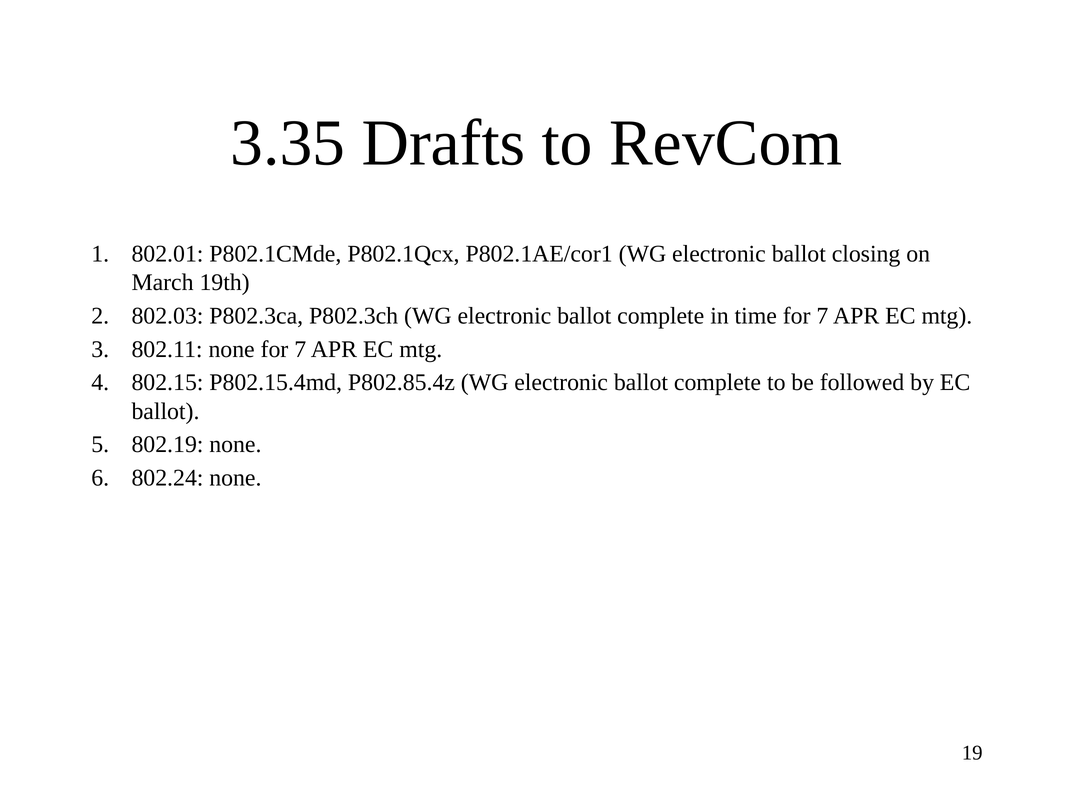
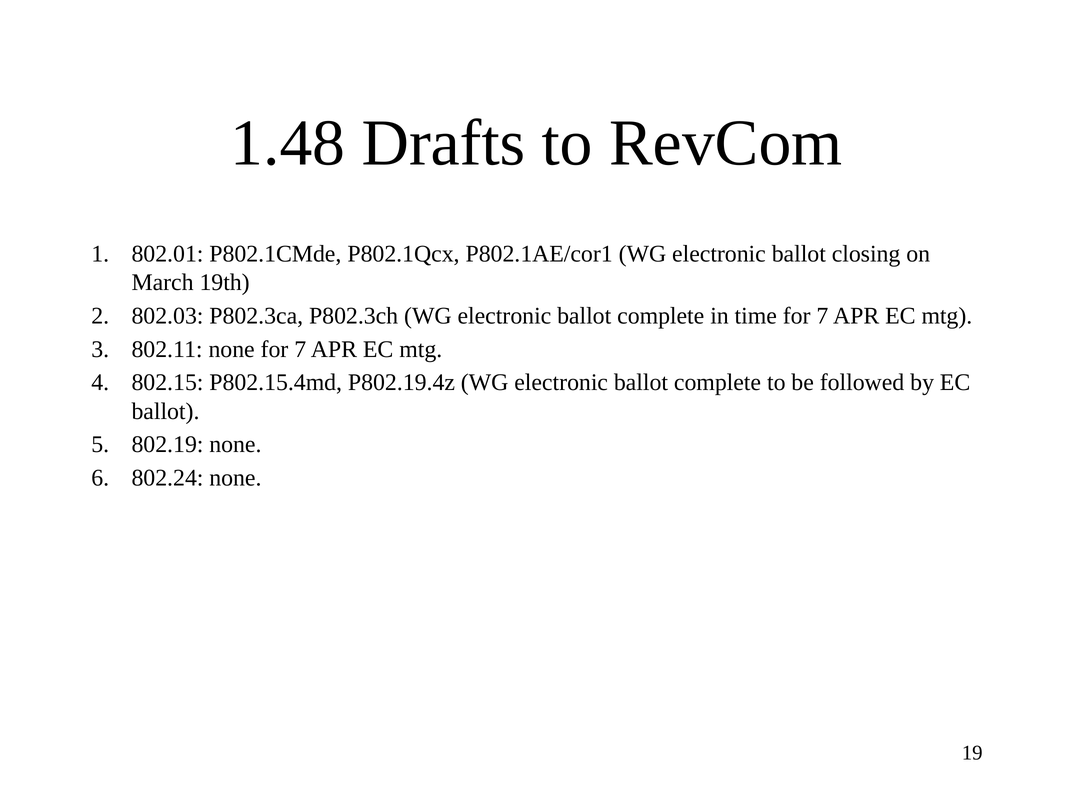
3.35: 3.35 -> 1.48
P802.85.4z: P802.85.4z -> P802.19.4z
